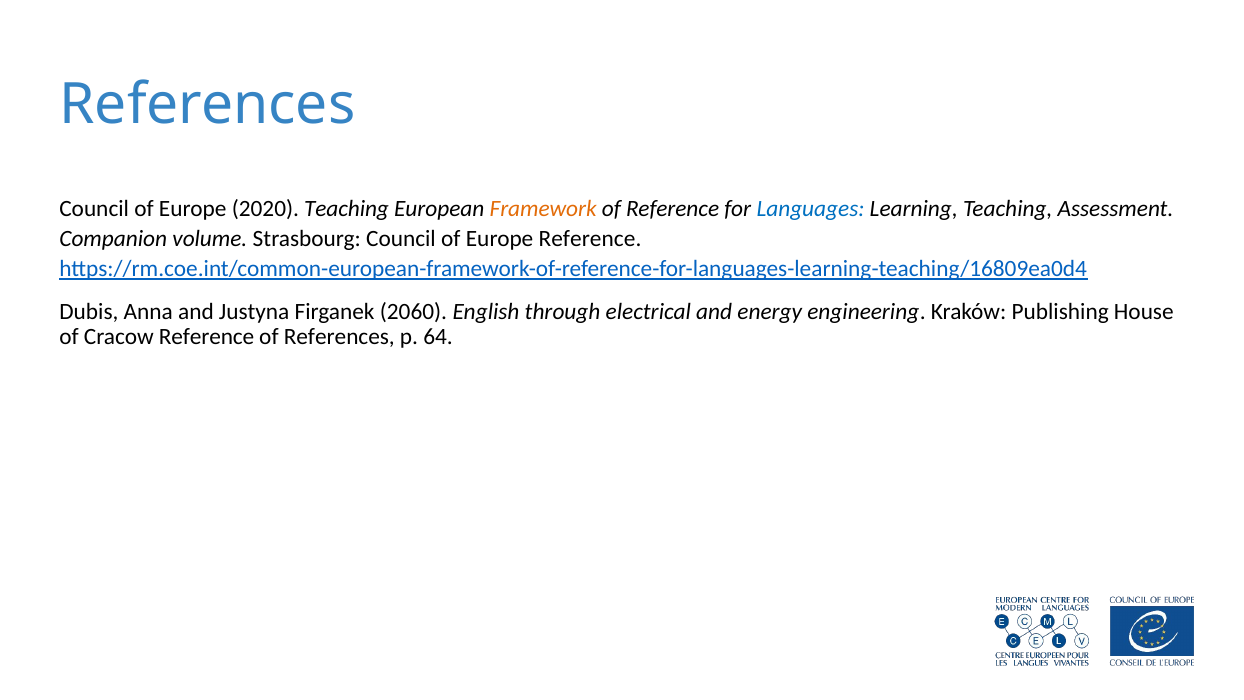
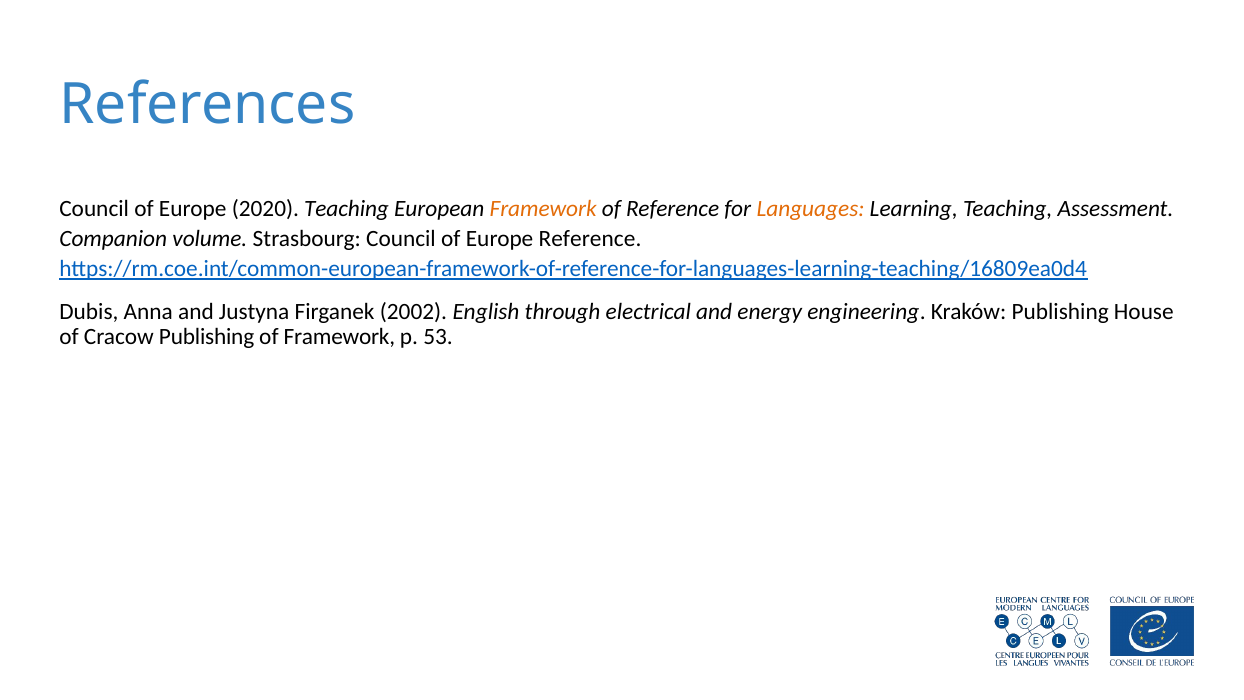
Languages colour: blue -> orange
2060: 2060 -> 2002
Cracow Reference: Reference -> Publishing
of References: References -> Framework
64: 64 -> 53
